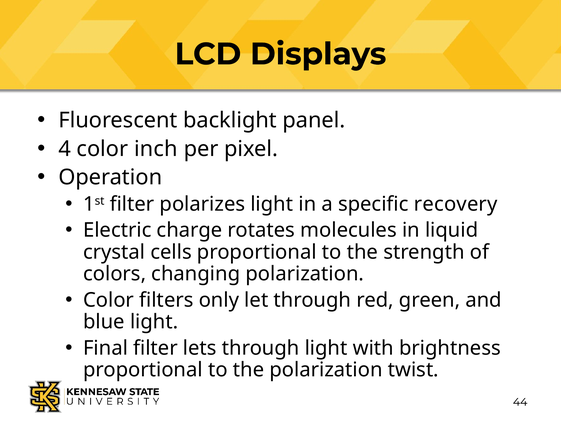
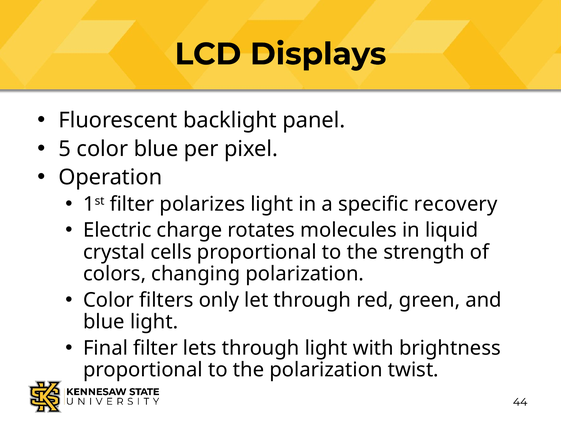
4: 4 -> 5
color inch: inch -> blue
